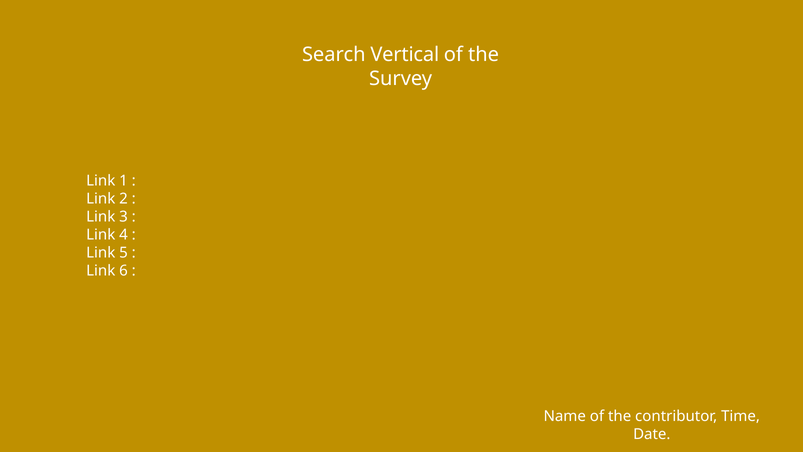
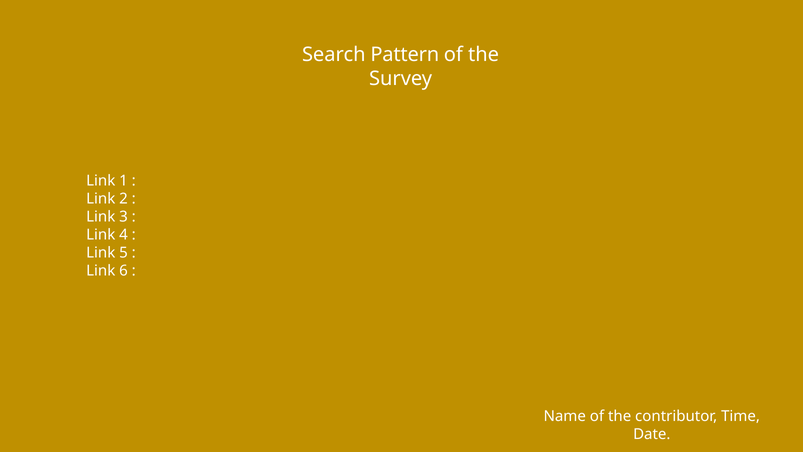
Vertical: Vertical -> Pattern
